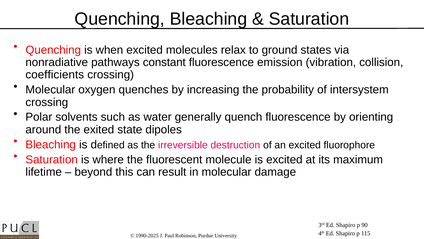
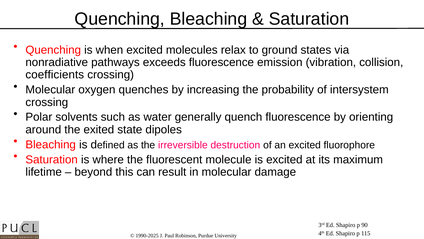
constant: constant -> exceeds
